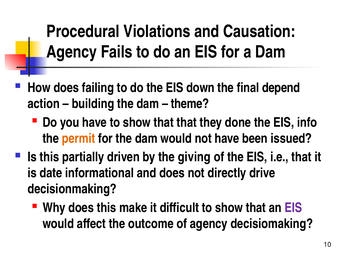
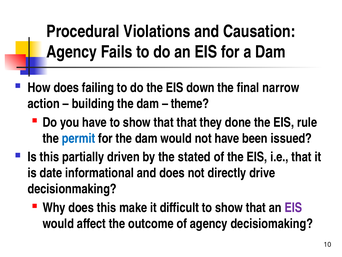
depend: depend -> narrow
info: info -> rule
permit colour: orange -> blue
giving: giving -> stated
